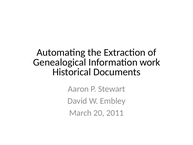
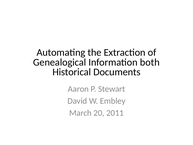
work: work -> both
